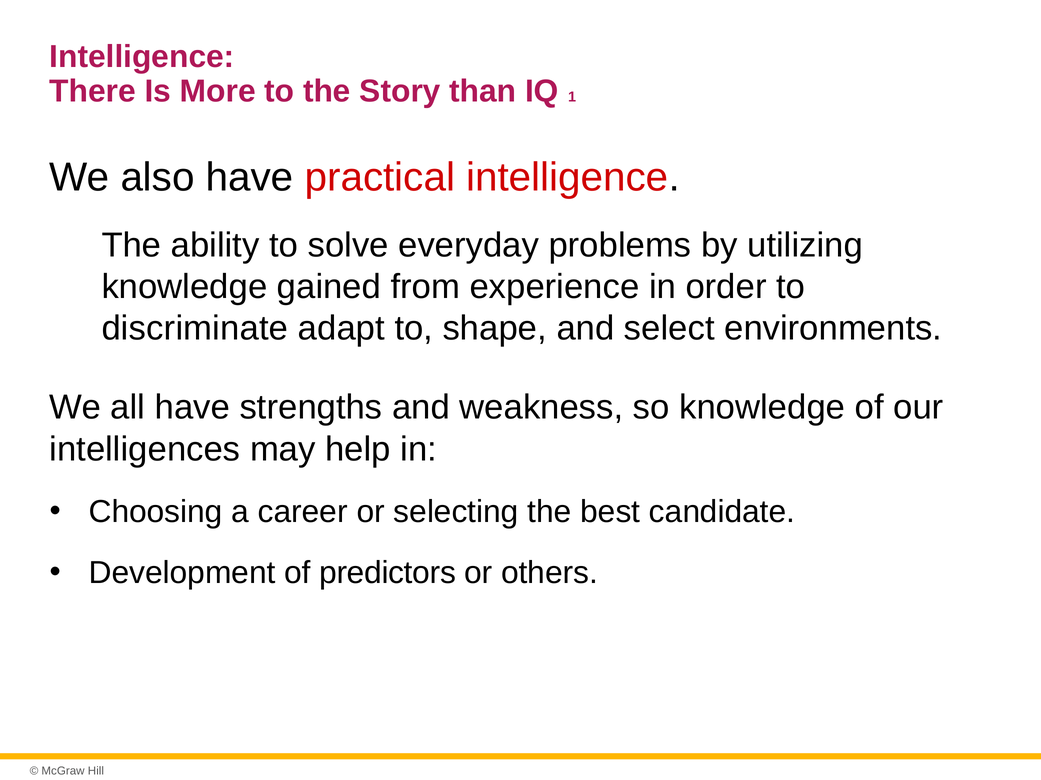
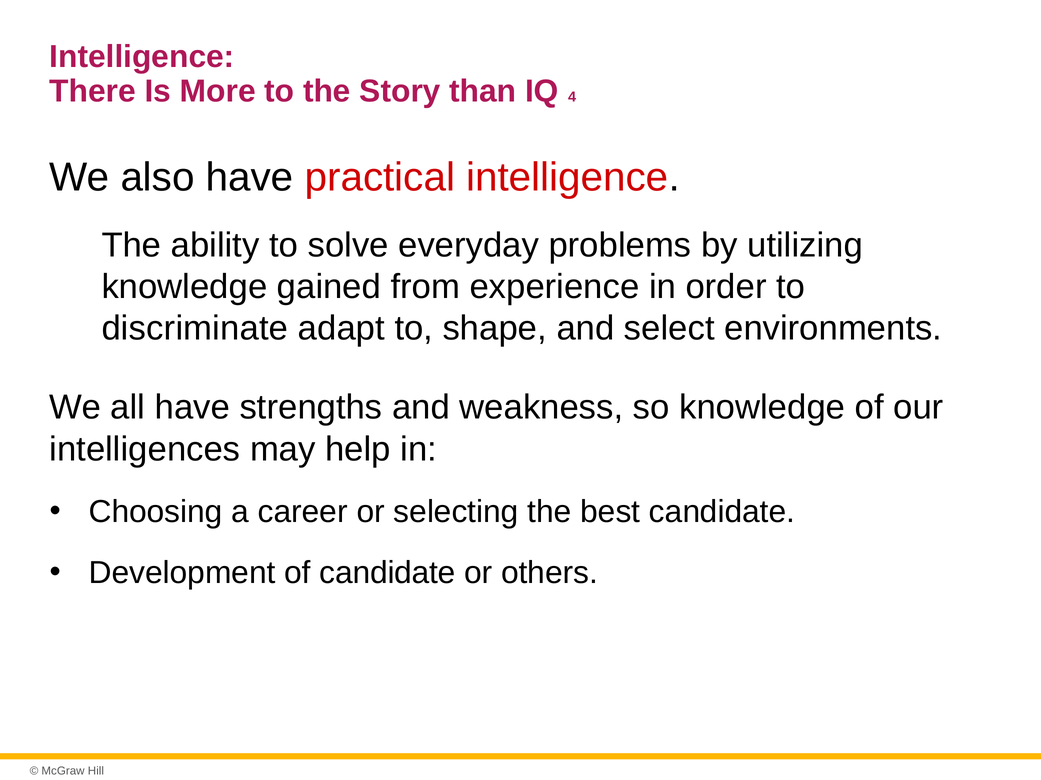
1: 1 -> 4
of predictors: predictors -> candidate
